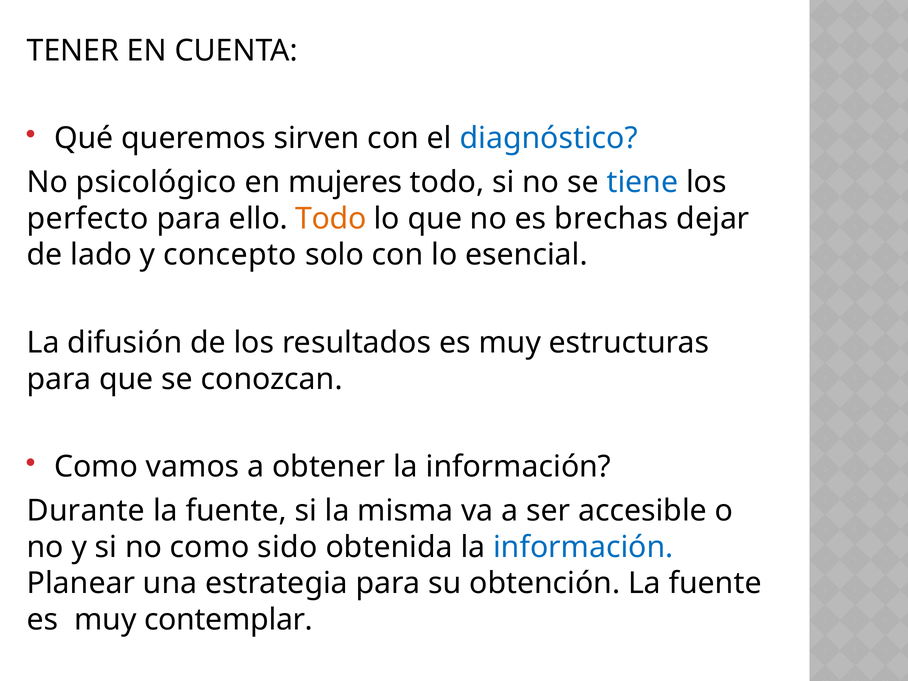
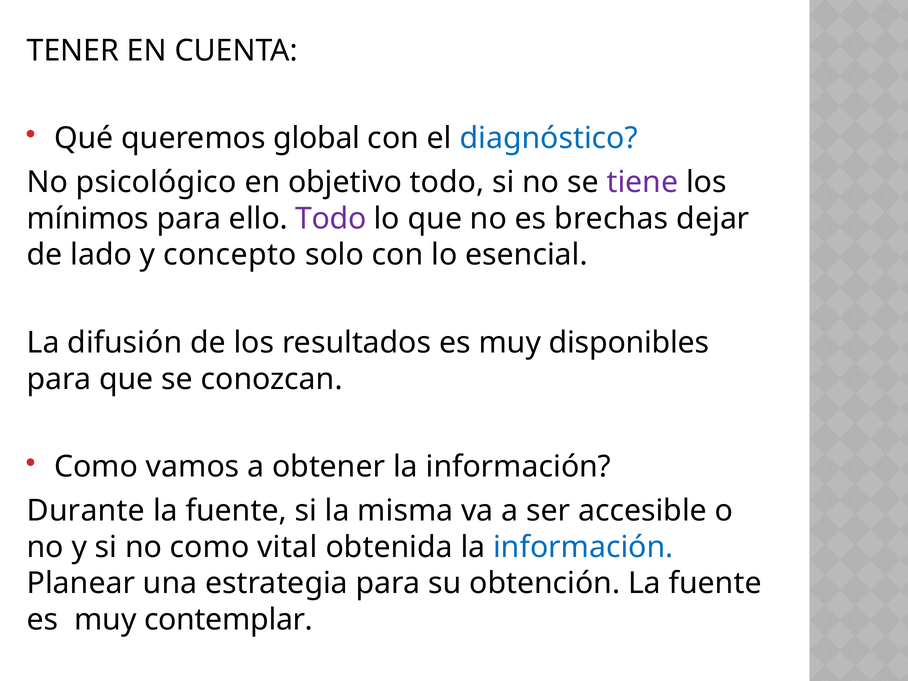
sirven: sirven -> global
mujeres: mujeres -> objetivo
tiene colour: blue -> purple
perfecto: perfecto -> mínimos
Todo at (331, 219) colour: orange -> purple
estructuras: estructuras -> disponibles
sido: sido -> vital
